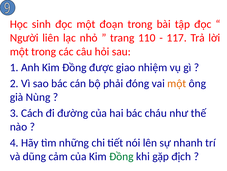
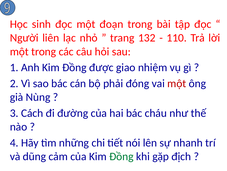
110: 110 -> 132
117: 117 -> 110
một at (177, 83) colour: orange -> red
